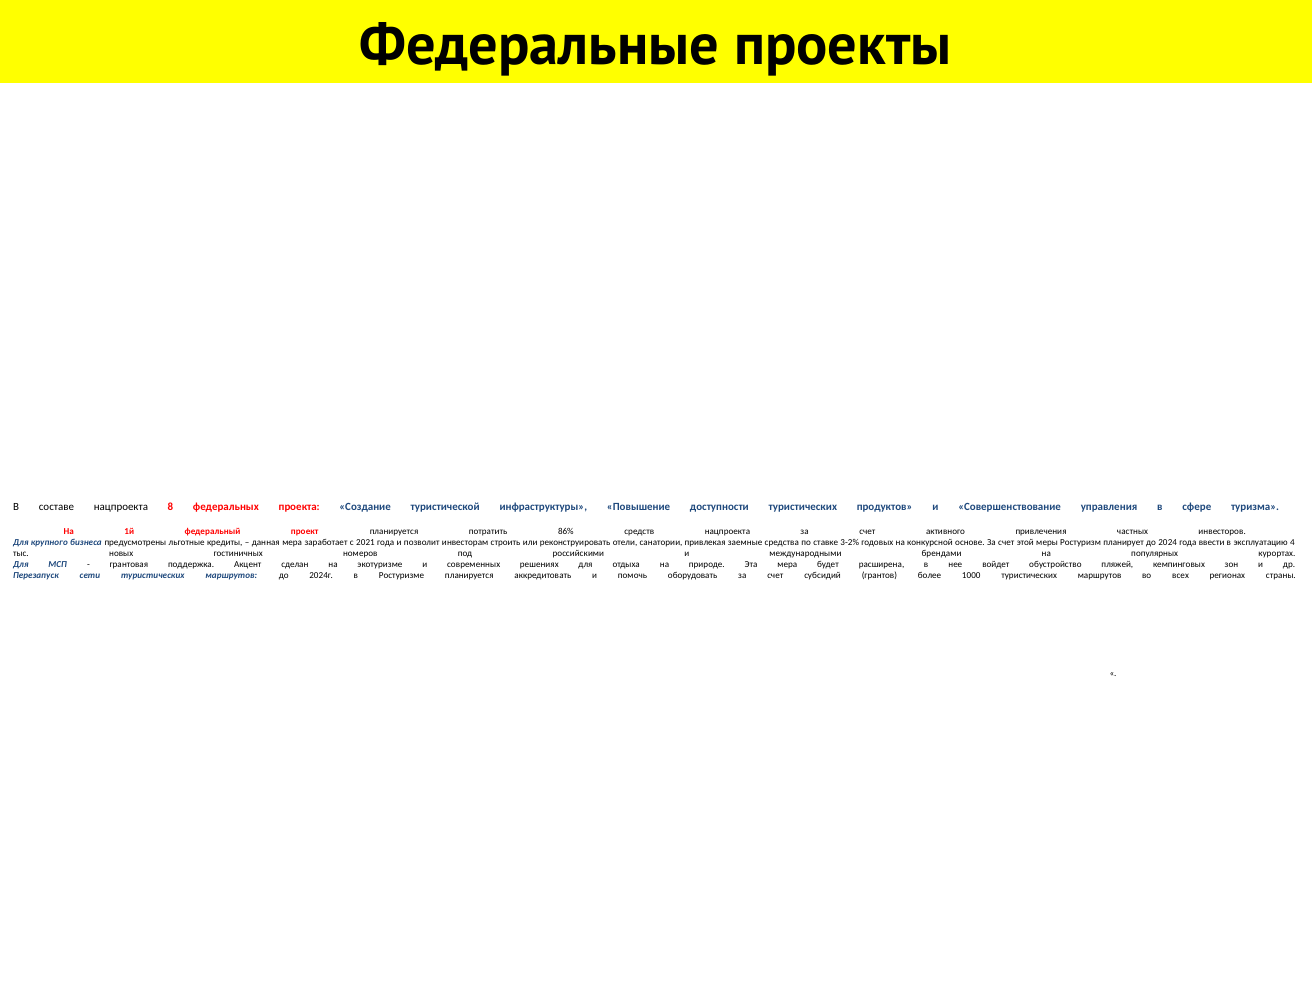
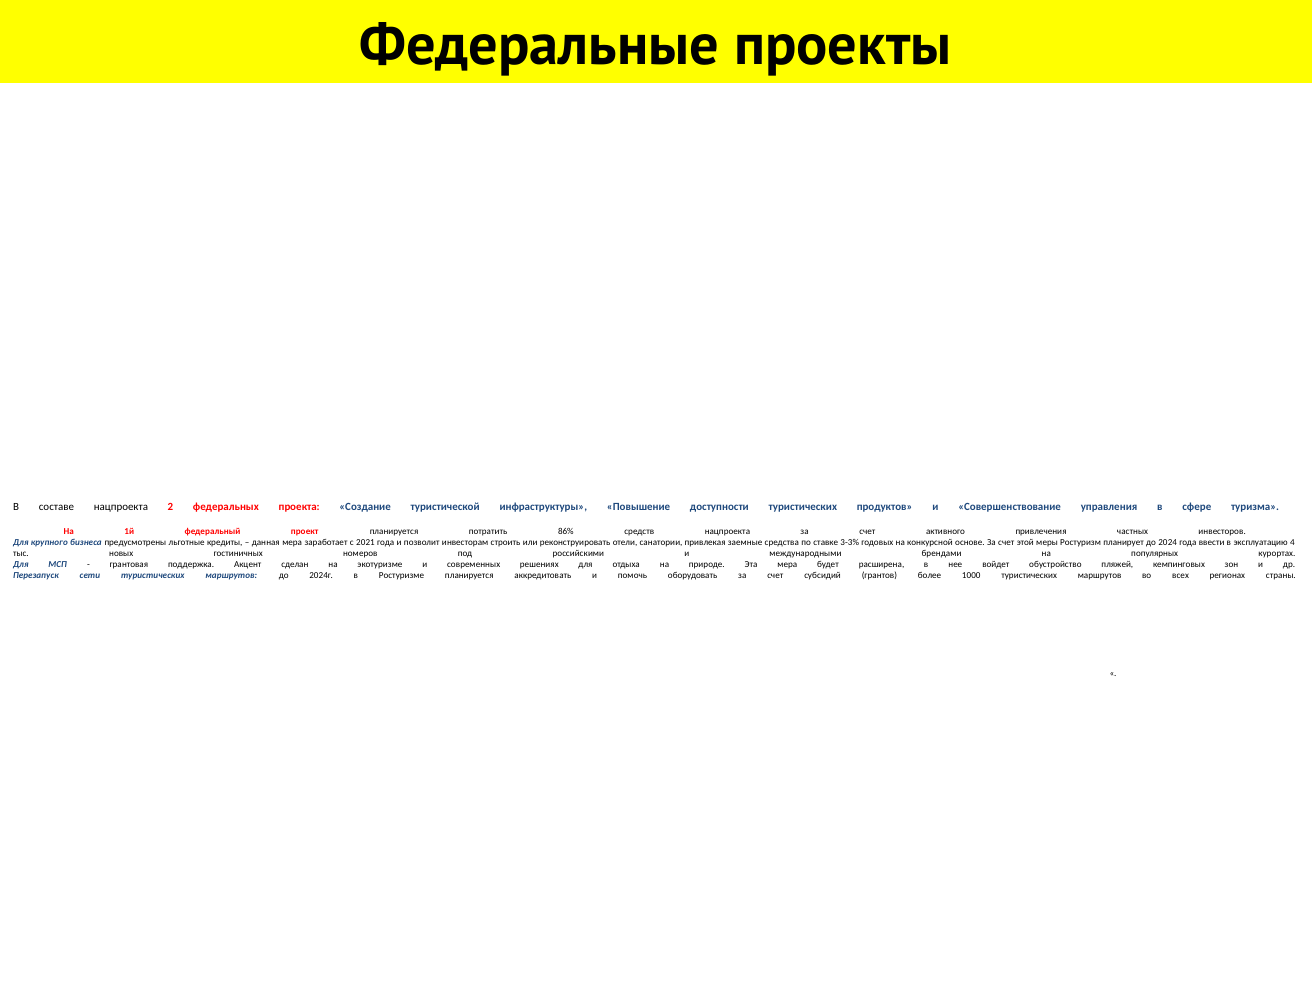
8: 8 -> 2
3-2%: 3-2% -> 3-3%
